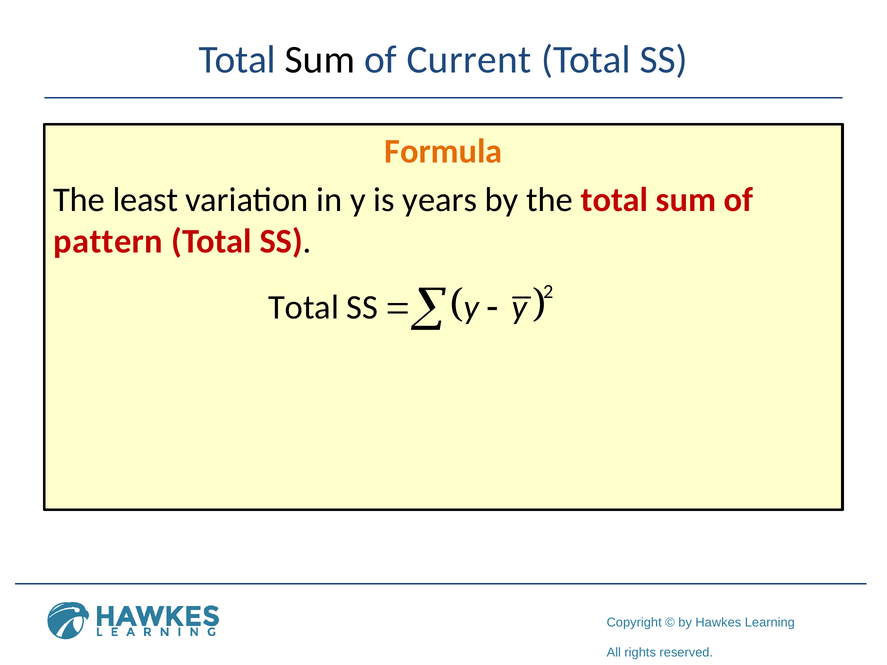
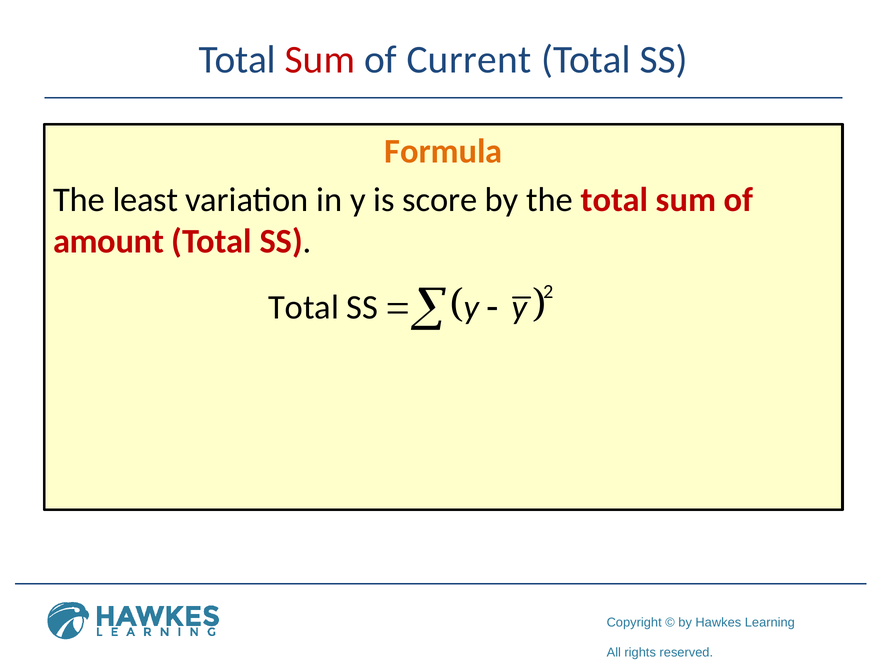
Sum at (320, 60) colour: black -> red
years: years -> score
pattern: pattern -> amount
